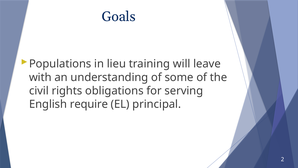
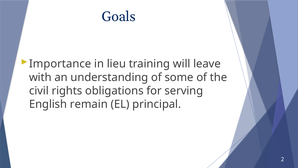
Populations: Populations -> Importance
require: require -> remain
